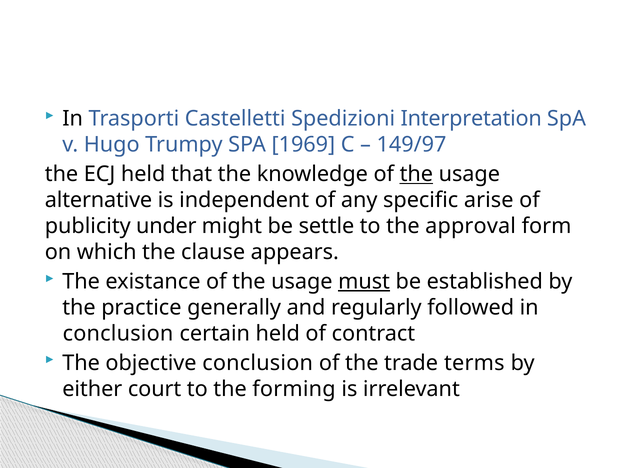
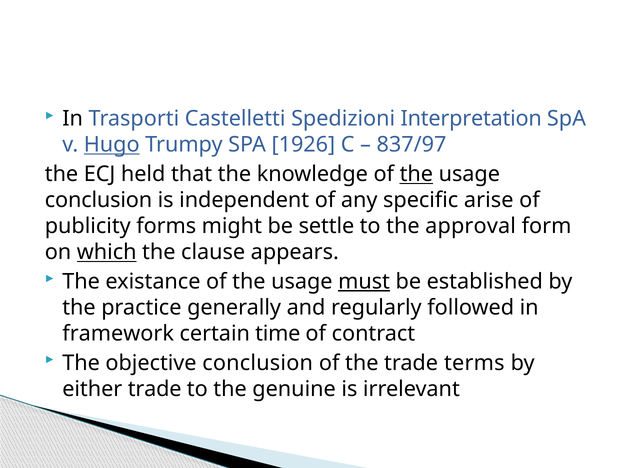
Hugo underline: none -> present
1969: 1969 -> 1926
149/97: 149/97 -> 837/97
alternative at (99, 200): alternative -> conclusion
under: under -> forms
which underline: none -> present
conclusion at (118, 334): conclusion -> framework
certain held: held -> time
either court: court -> trade
forming: forming -> genuine
